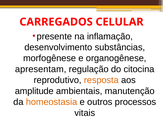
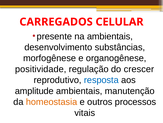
na inflamação: inflamação -> ambientais
apresentam: apresentam -> positividade
citocina: citocina -> crescer
resposta colour: orange -> blue
